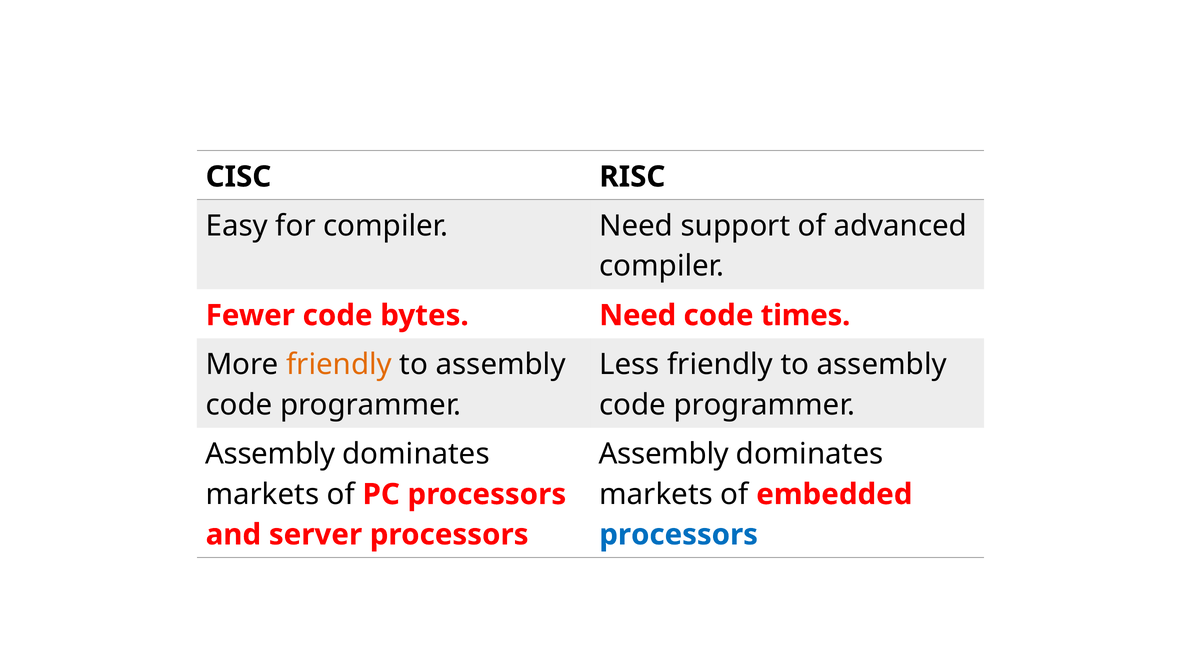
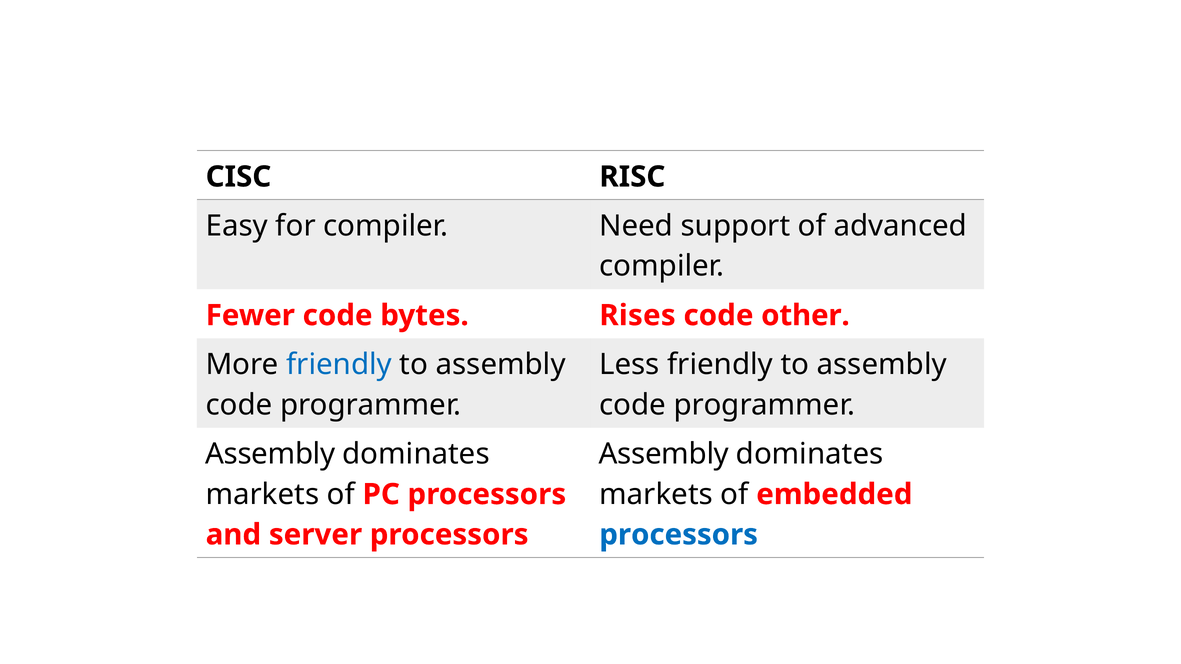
bytes Need: Need -> Rises
times: times -> other
friendly at (339, 365) colour: orange -> blue
